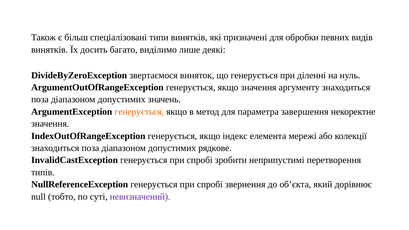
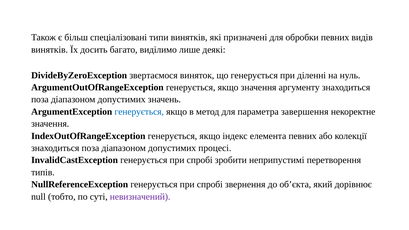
генерується at (139, 112) colour: orange -> blue
елемента мережі: мережі -> певних
рядкове: рядкове -> процесі
